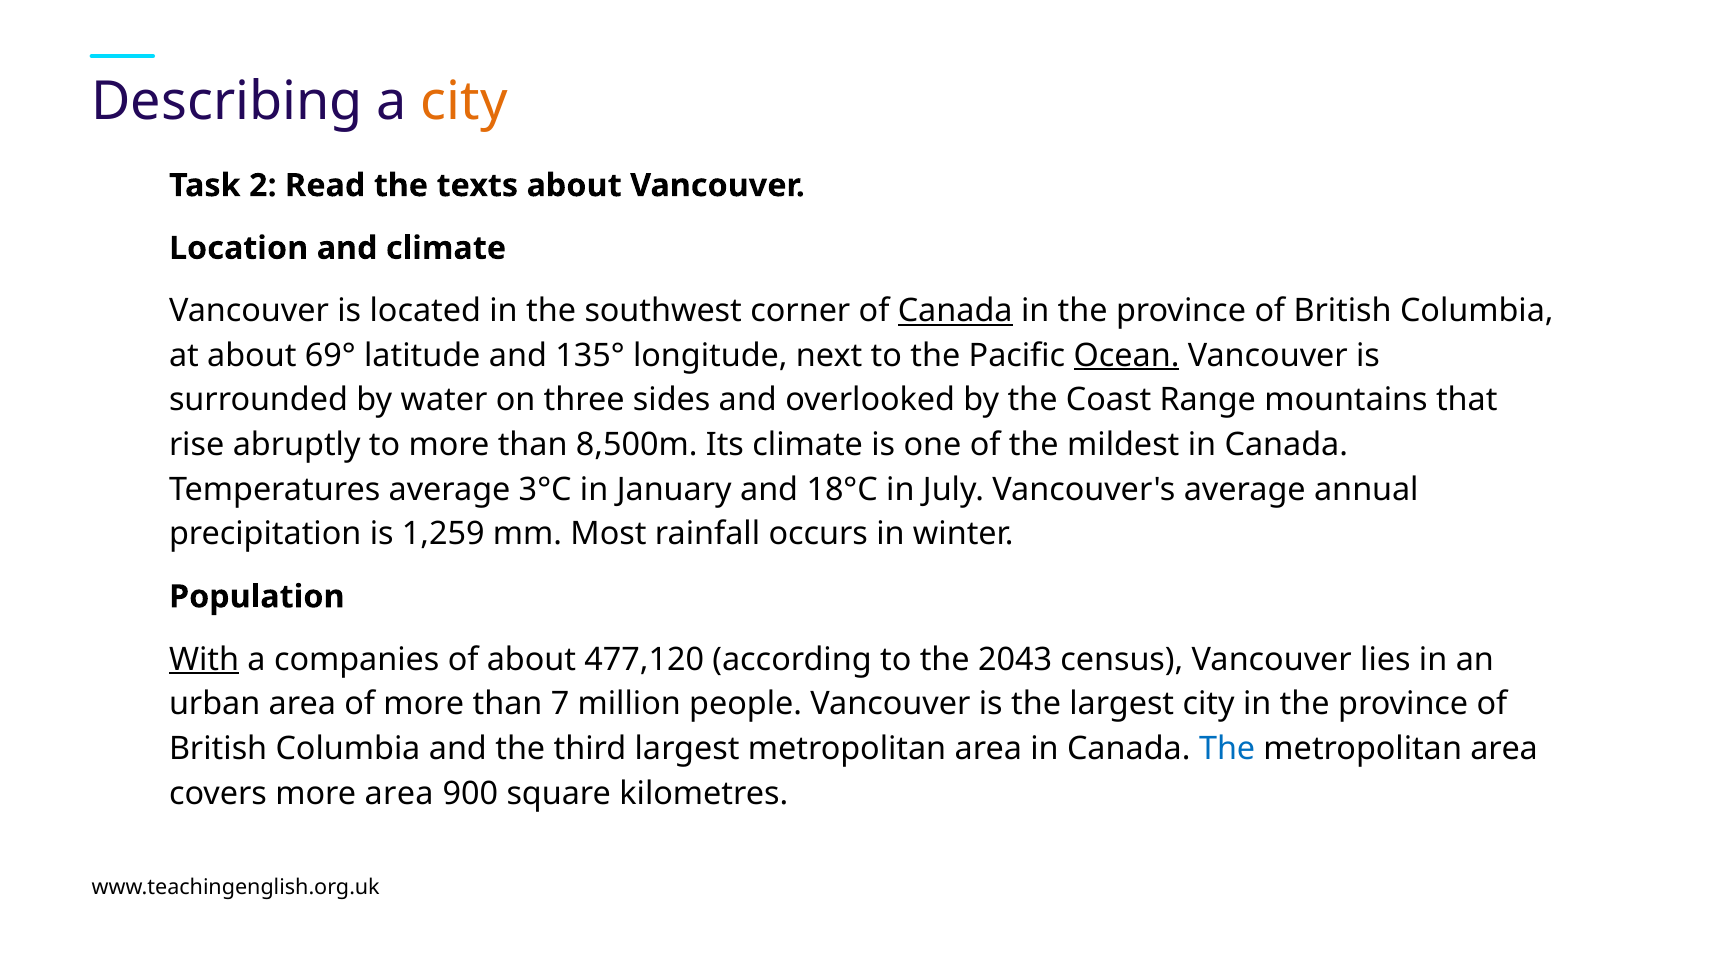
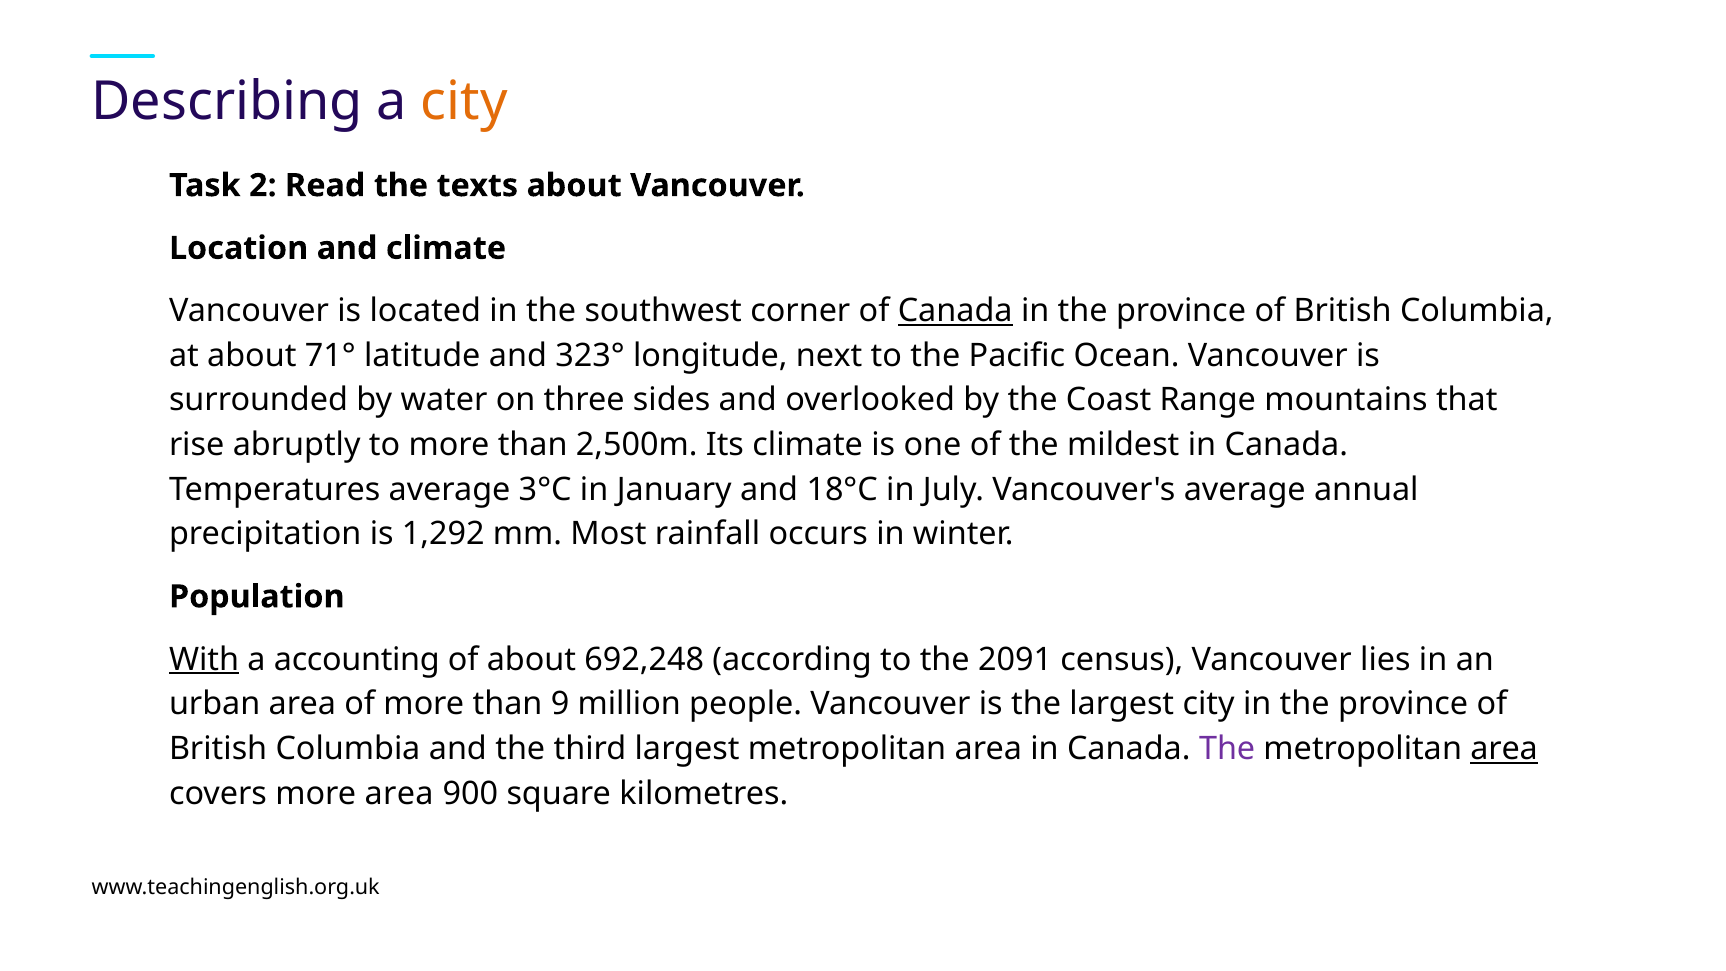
69°: 69° -> 71°
135°: 135° -> 323°
Ocean underline: present -> none
8,500m: 8,500m -> 2,500m
1,259: 1,259 -> 1,292
companies: companies -> accounting
477,120: 477,120 -> 692,248
2043: 2043 -> 2091
7: 7 -> 9
The at (1227, 749) colour: blue -> purple
area at (1504, 749) underline: none -> present
